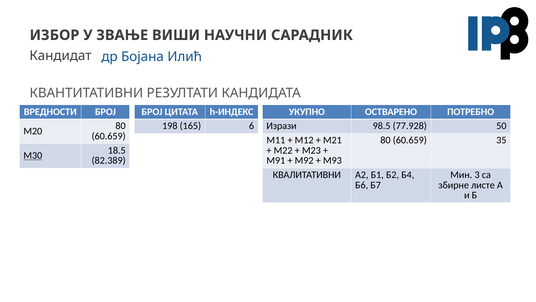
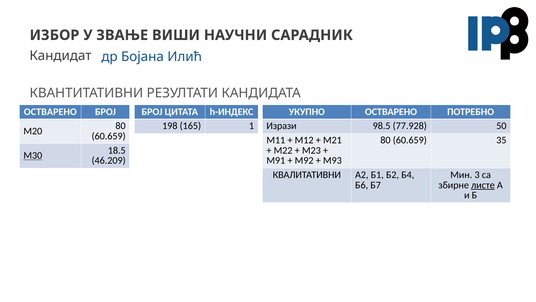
ВРЕДНОСТИ at (50, 112): ВРЕДНОСТИ -> ОСТВАРЕНО
6: 6 -> 1
82.389: 82.389 -> 46.209
листе underline: none -> present
